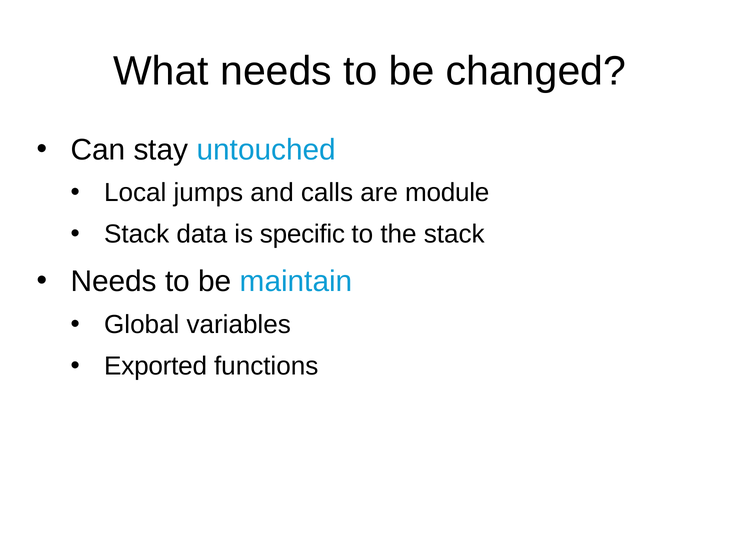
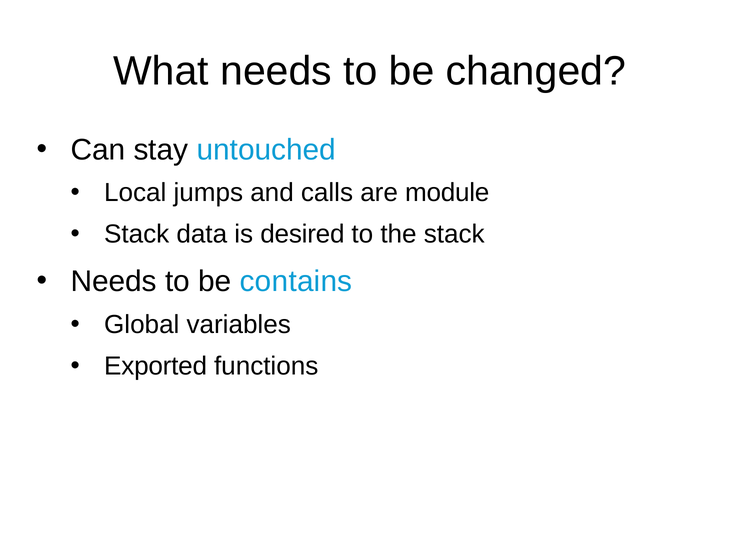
specific: specific -> desired
maintain: maintain -> contains
